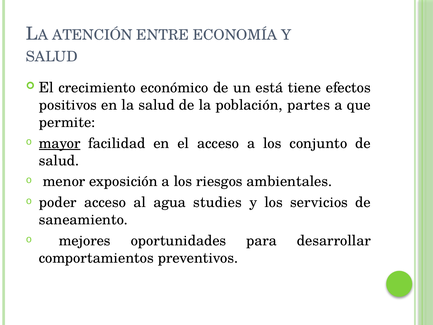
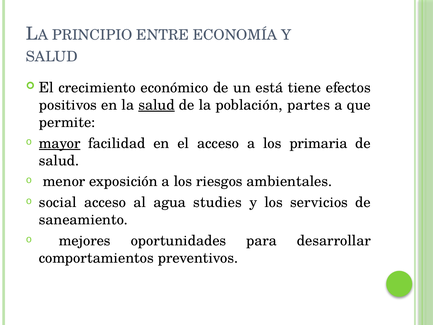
ATENCIÓN: ATENCIÓN -> PRINCIPIO
salud at (157, 105) underline: none -> present
conjunto: conjunto -> primaria
poder: poder -> social
